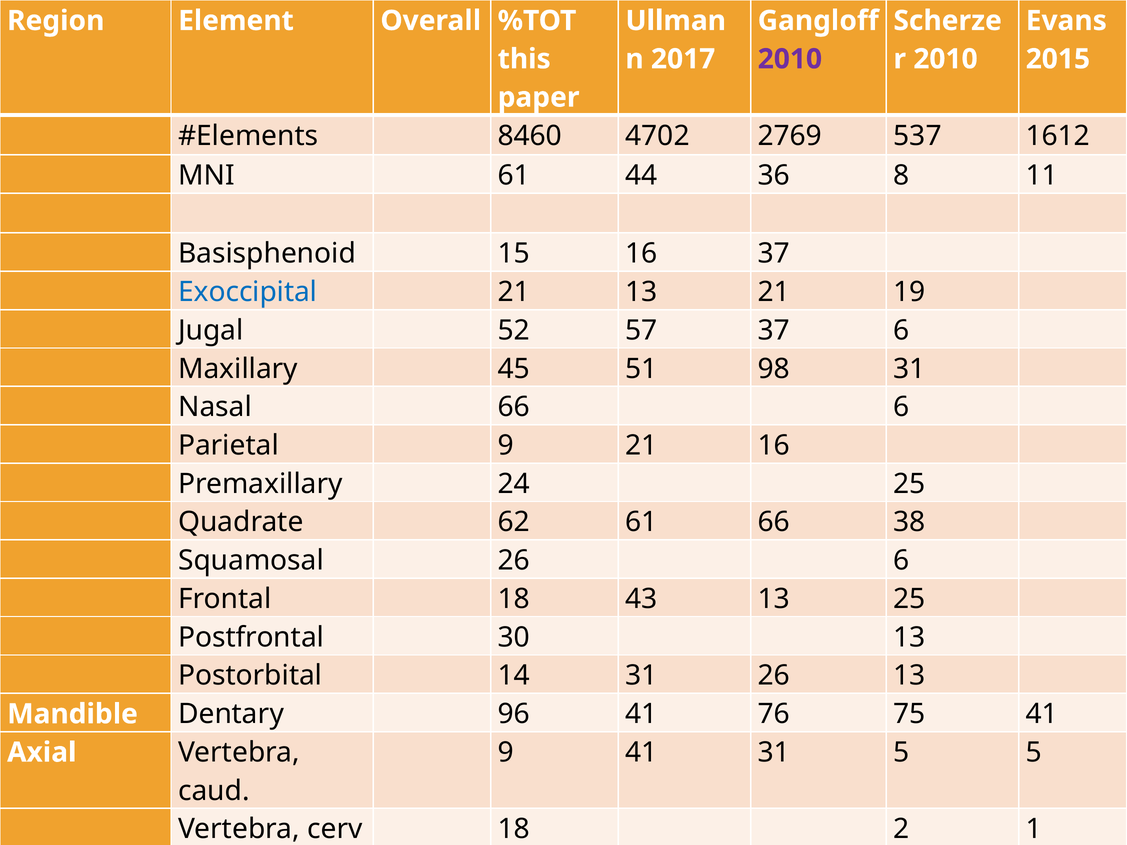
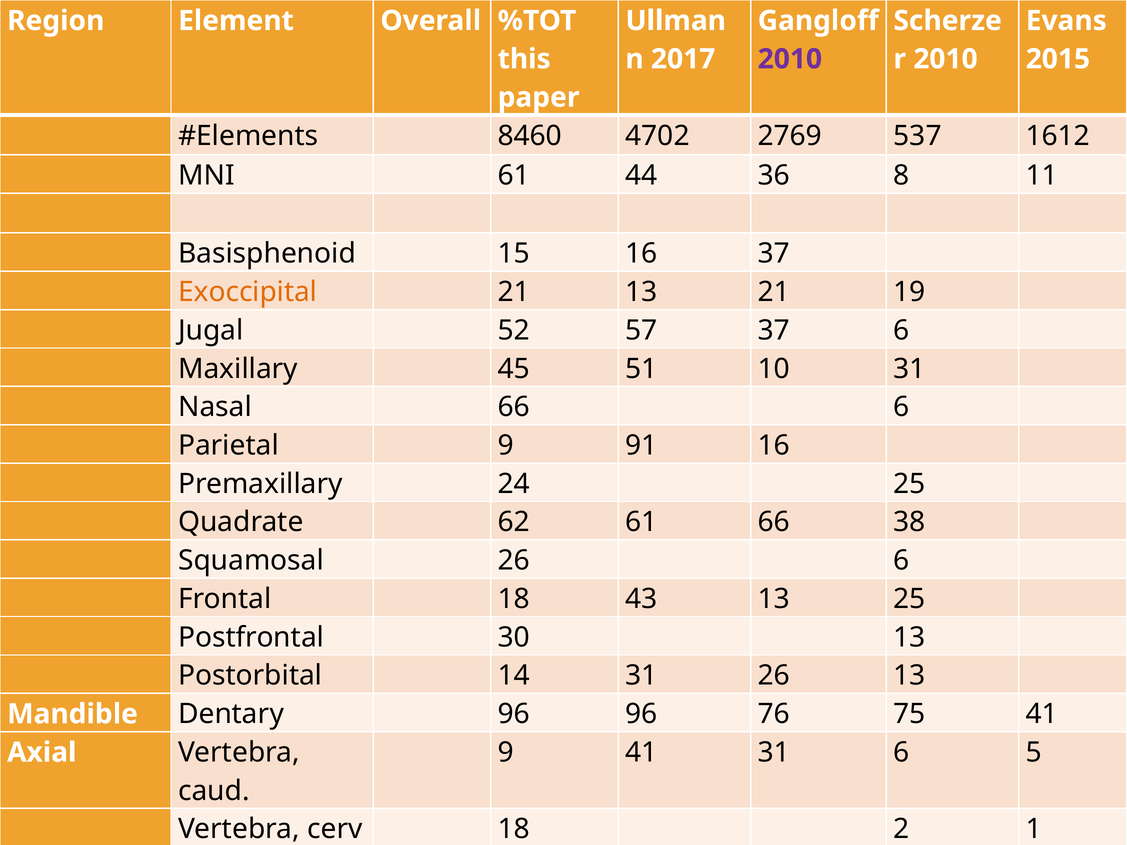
Exoccipital colour: blue -> orange
51 98: 98 -> 10
9 21: 21 -> 91
96 41: 41 -> 96
31 5: 5 -> 6
